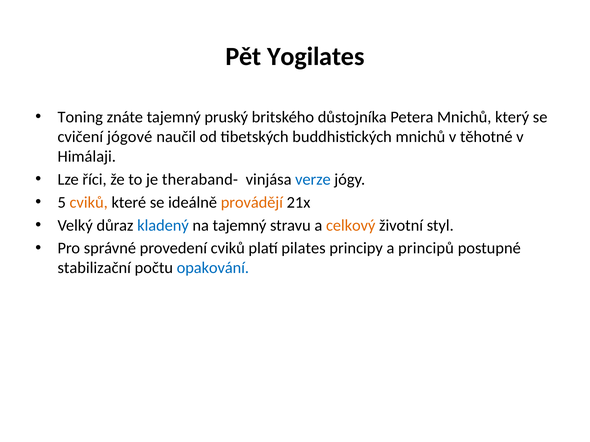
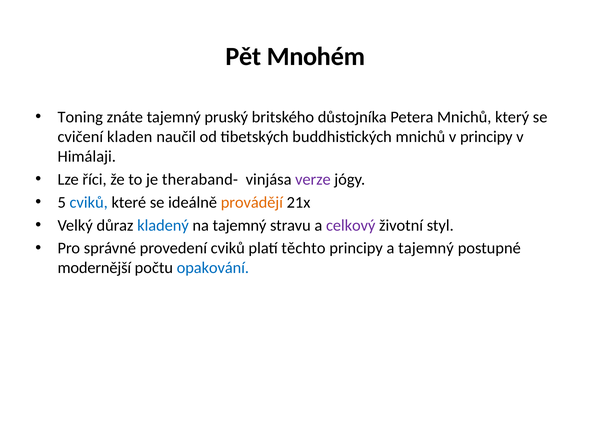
Yogilates: Yogilates -> Mnohém
jógové: jógové -> kladen
v těhotné: těhotné -> principy
verze colour: blue -> purple
cviků at (89, 203) colour: orange -> blue
celkový colour: orange -> purple
pilates: pilates -> těchto
a principů: principů -> tajemný
stabilizační: stabilizační -> modernější
